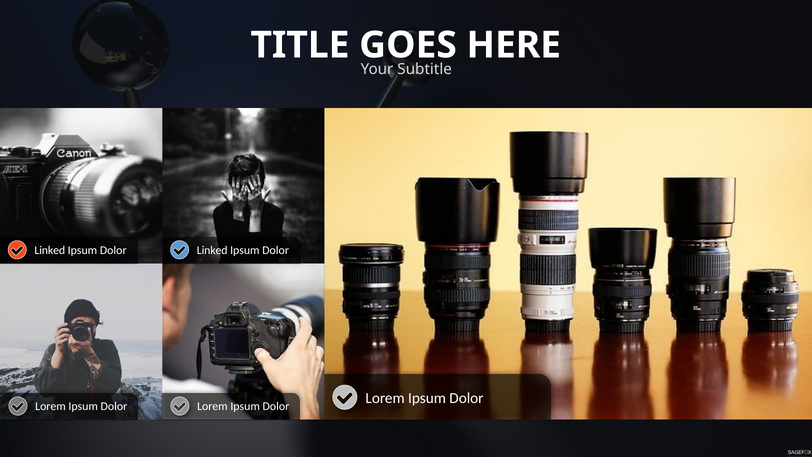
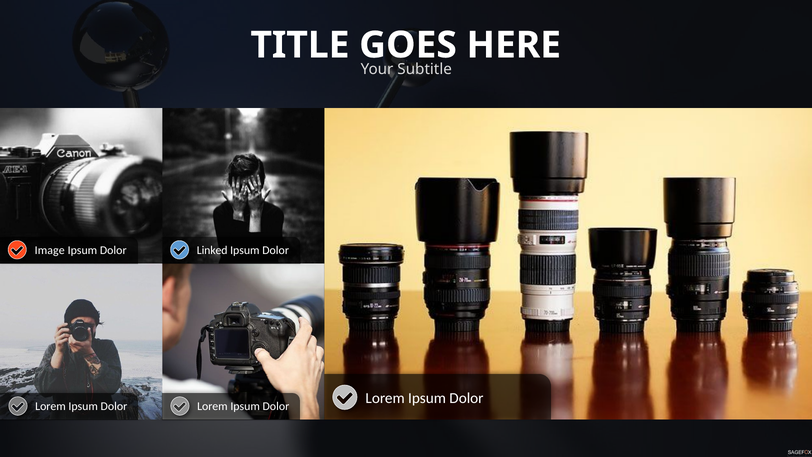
Linked at (50, 250): Linked -> Image
